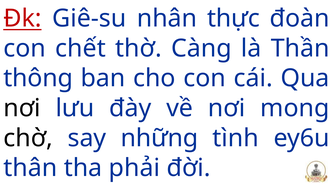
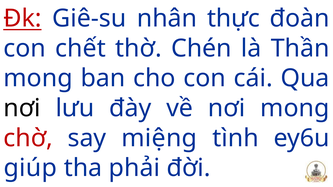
Càng: Càng -> Chén
thông at (38, 78): thông -> mong
chờ colour: black -> red
những: những -> miệng
thân: thân -> giúp
